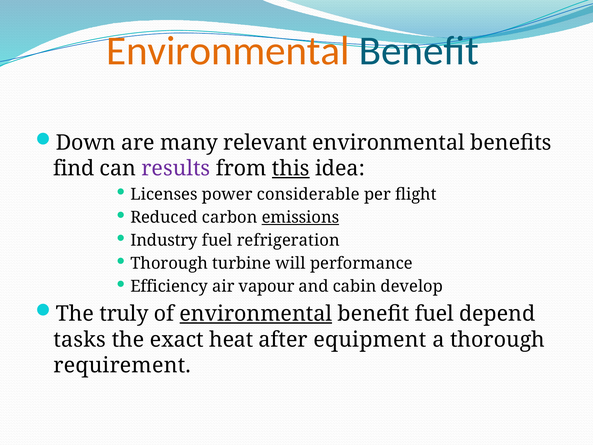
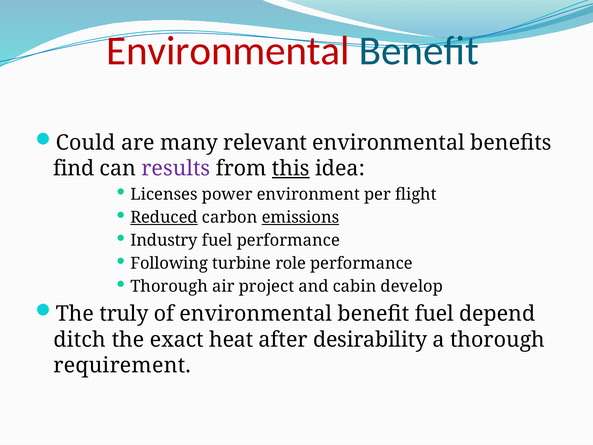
Environmental at (228, 51) colour: orange -> red
Down: Down -> Could
considerable: considerable -> environment
Reduced underline: none -> present
fuel refrigeration: refrigeration -> performance
Thorough at (169, 263): Thorough -> Following
will: will -> role
Efficiency at (169, 286): Efficiency -> Thorough
vapour: vapour -> project
environmental at (256, 314) underline: present -> none
tasks: tasks -> ditch
equipment: equipment -> desirability
